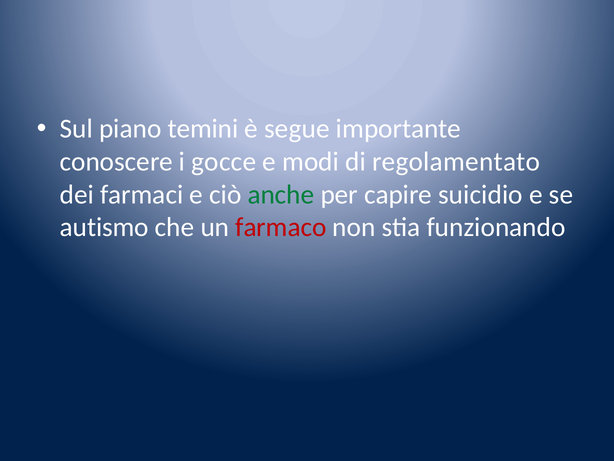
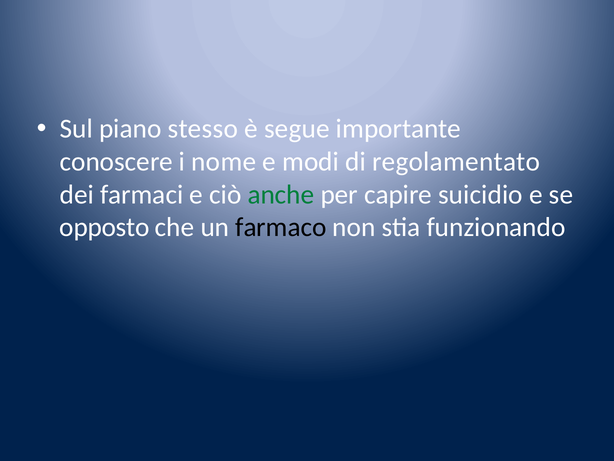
temini: temini -> stesso
gocce: gocce -> nome
autismo: autismo -> opposto
farmaco colour: red -> black
